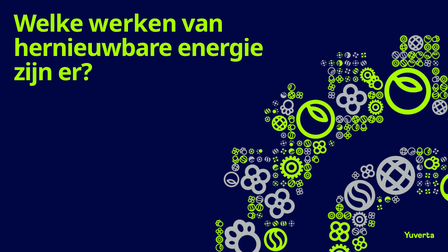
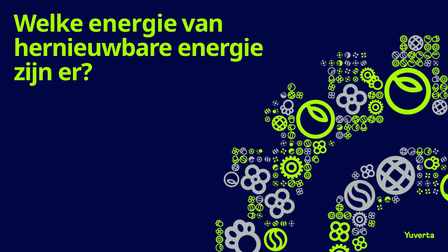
Welke werken: werken -> energie
